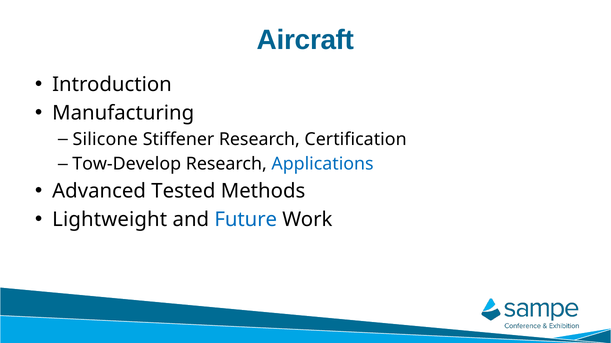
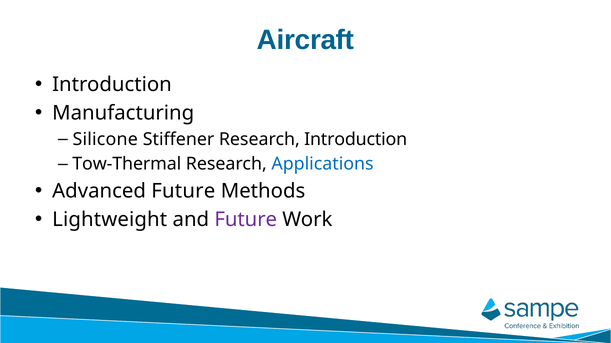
Research Certification: Certification -> Introduction
Tow-Develop: Tow-Develop -> Tow-Thermal
Advanced Tested: Tested -> Future
Future at (246, 220) colour: blue -> purple
